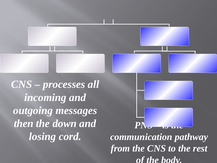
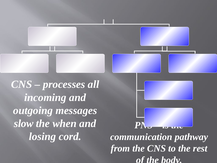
then: then -> slow
down: down -> when
